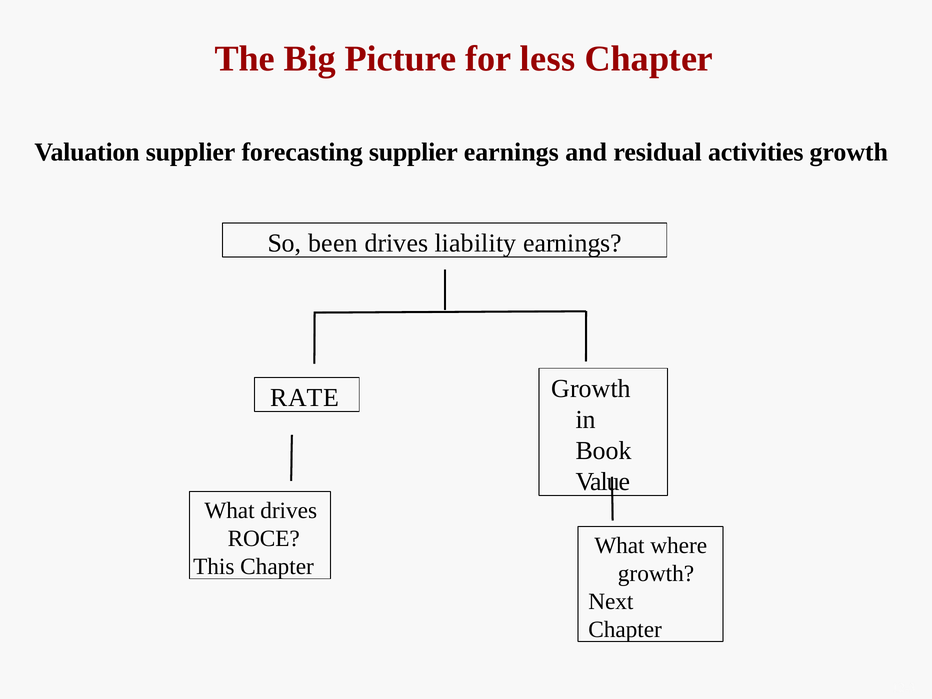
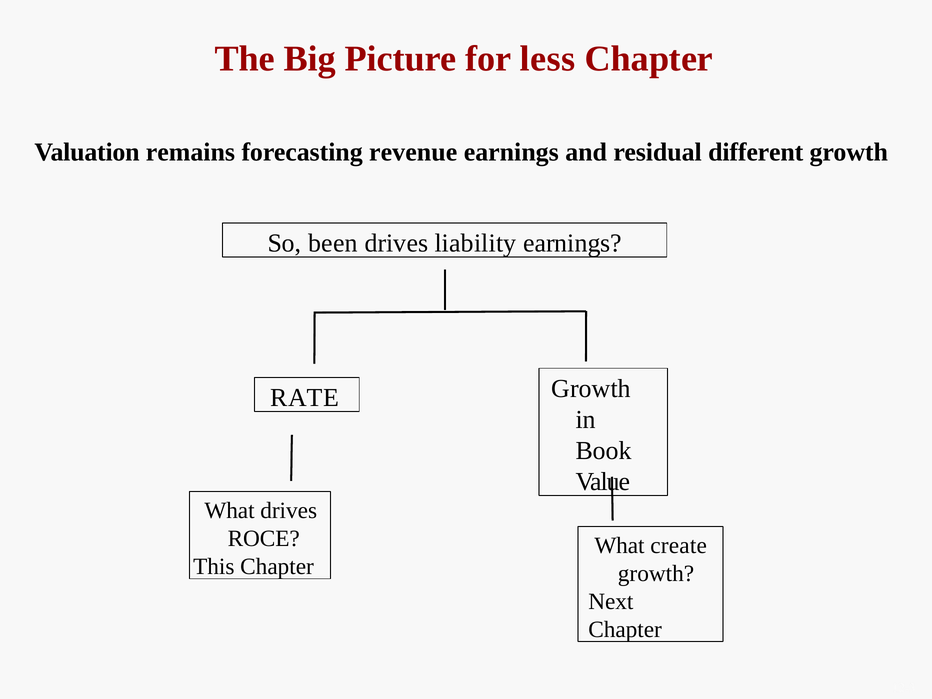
Valuation supplier: supplier -> remains
forecasting supplier: supplier -> revenue
activities: activities -> different
where: where -> create
